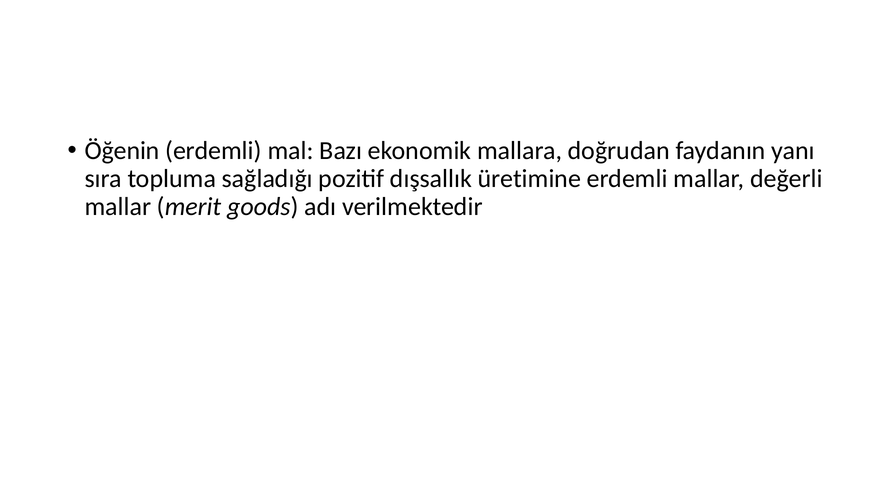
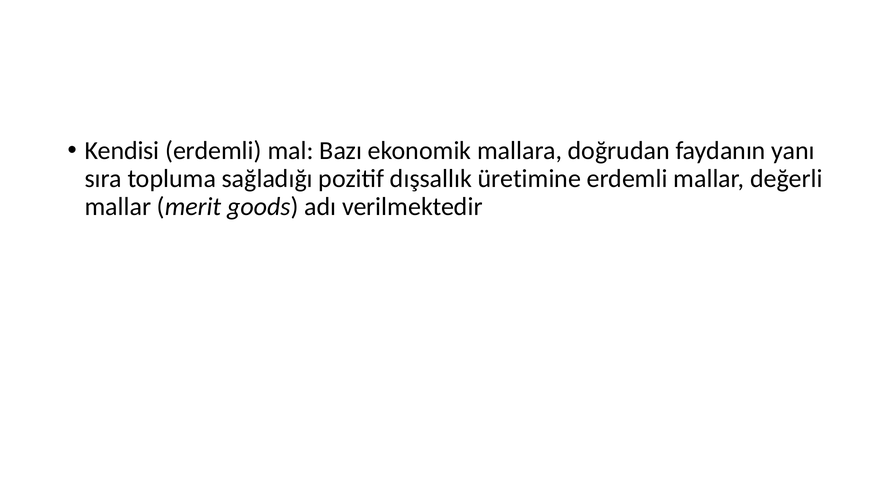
Öğenin: Öğenin -> Kendisi
